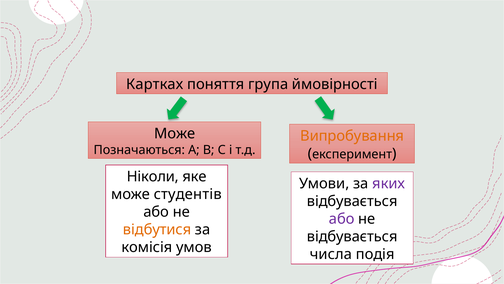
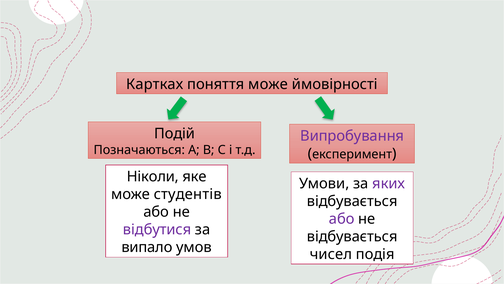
поняття група: група -> може
Може at (175, 133): Може -> Подій
Випробування colour: orange -> purple
відбутися colour: orange -> purple
комісія: комісія -> випало
числа: числа -> чисел
